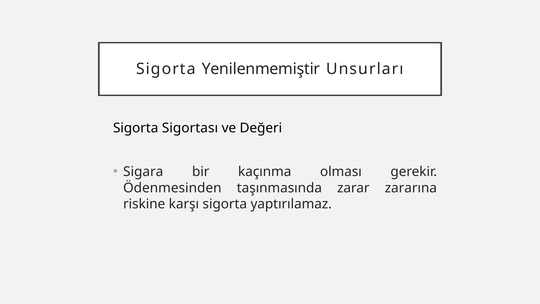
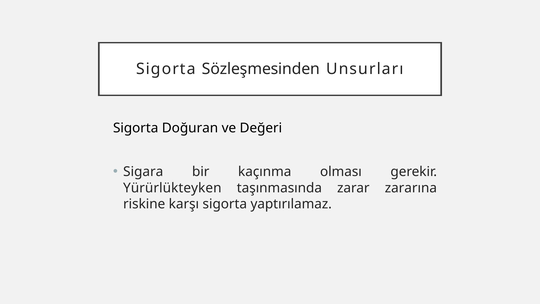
Yenilenmemiştir: Yenilenmemiştir -> Sözleşmesinden
Sigortası: Sigortası -> Doğuran
Ödenmesinden: Ödenmesinden -> Yürürlükteyken
